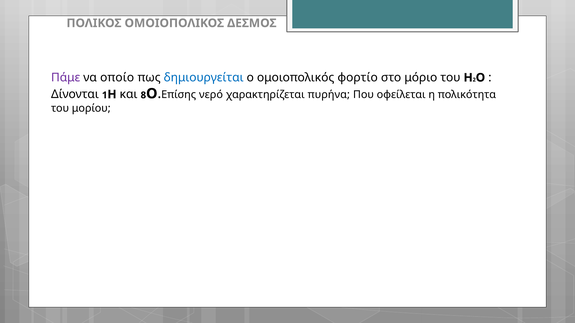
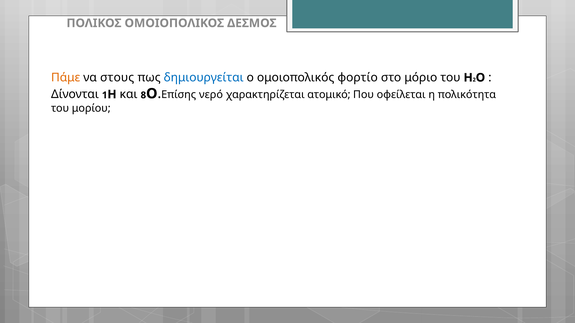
Πάμε colour: purple -> orange
οποίο: οποίο -> στους
πυρήνα: πυρήνα -> ατομικό
